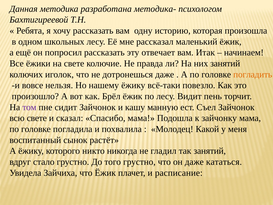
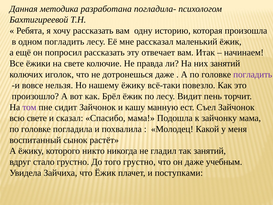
методика-: методика- -> погладила-
одном школьных: школьных -> погладить
погладить at (253, 74) colour: orange -> purple
кататься: кататься -> учебным
расписание: расписание -> поступками
